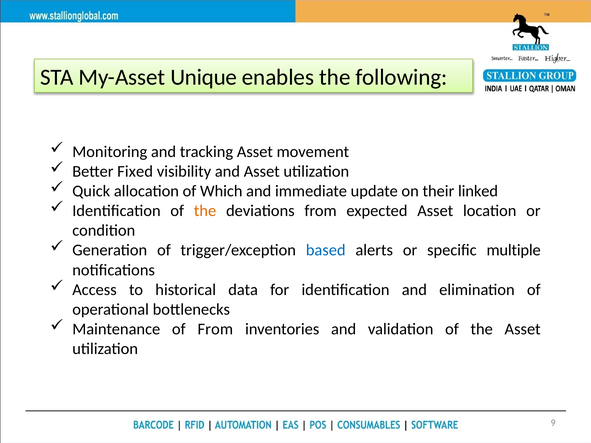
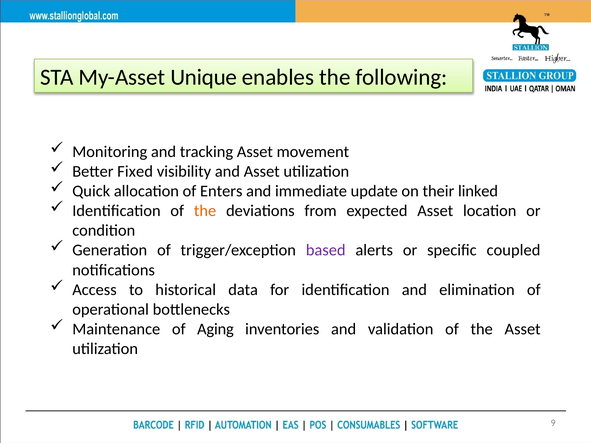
Which: Which -> Enters
based colour: blue -> purple
multiple: multiple -> coupled
of From: From -> Aging
